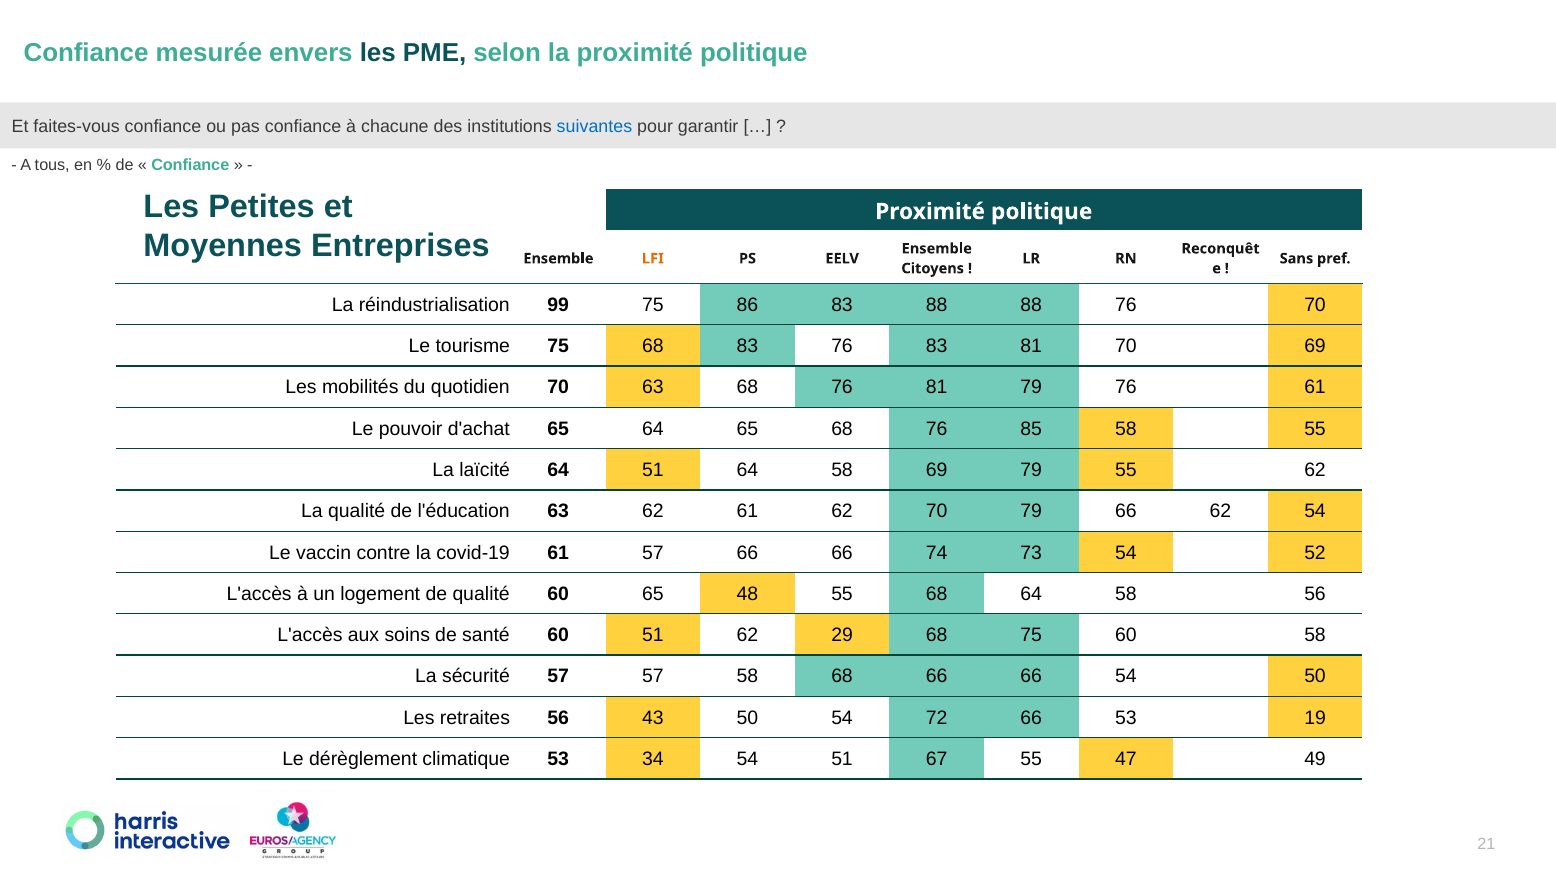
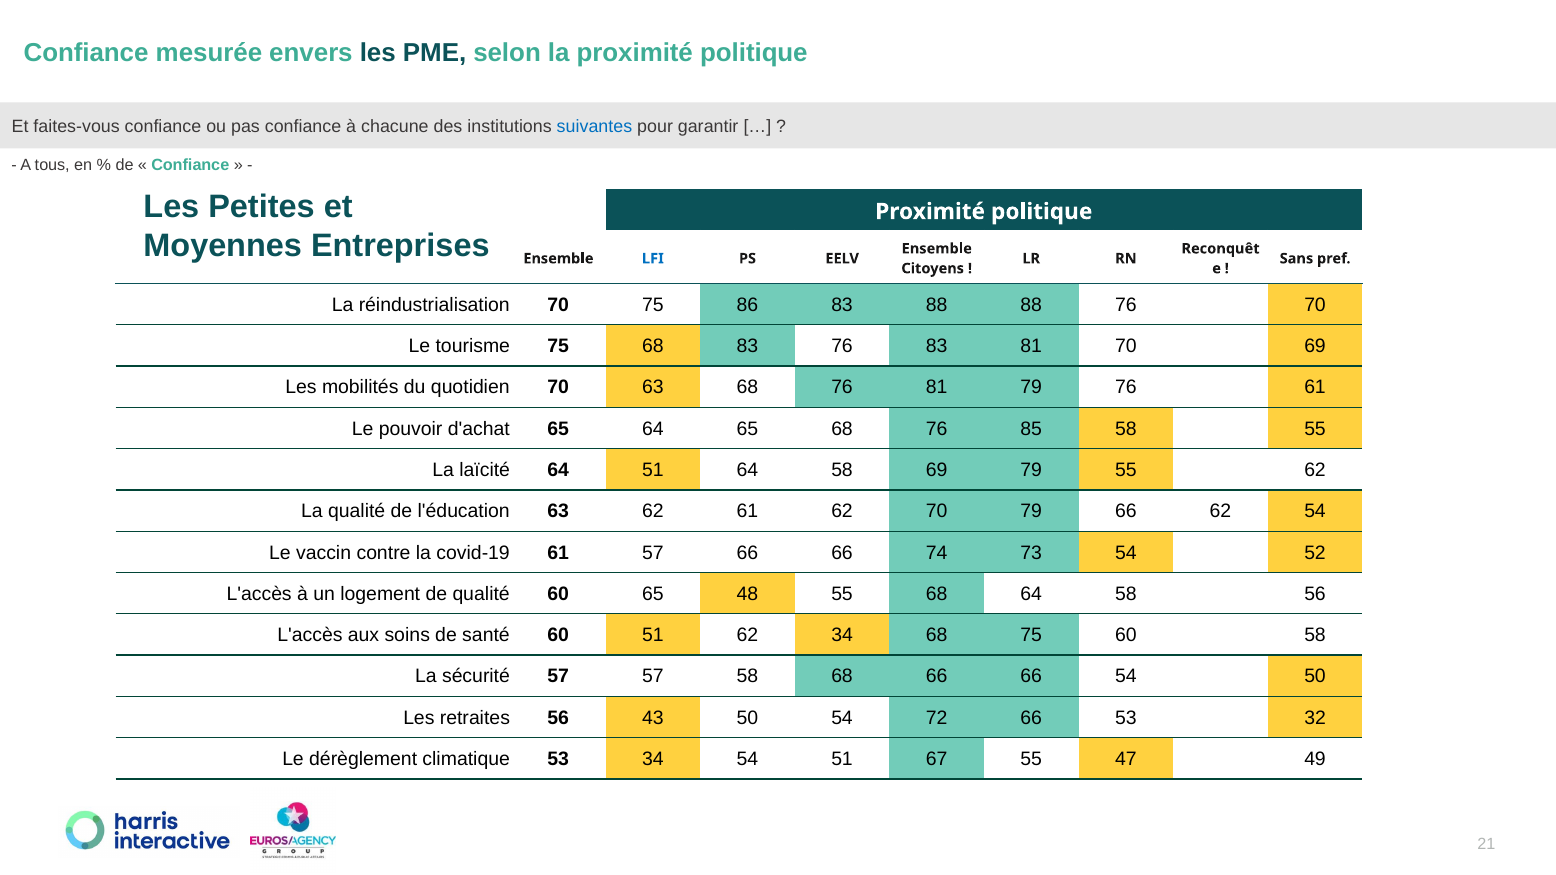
LFI colour: orange -> blue
réindustrialisation 99: 99 -> 70
62 29: 29 -> 34
19: 19 -> 32
